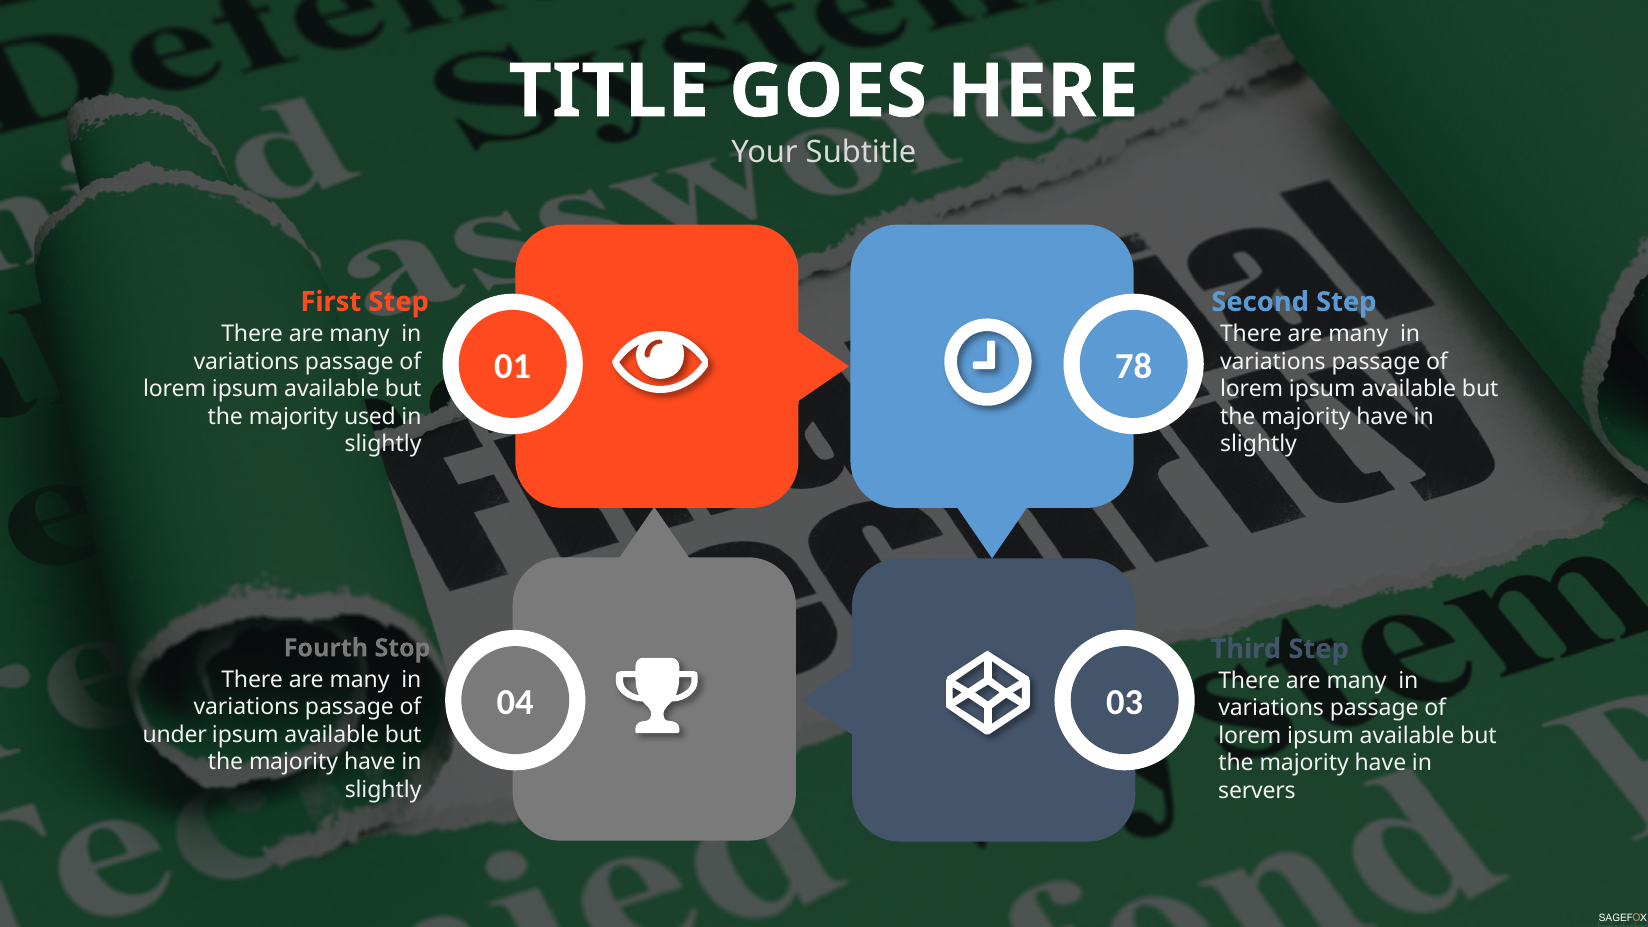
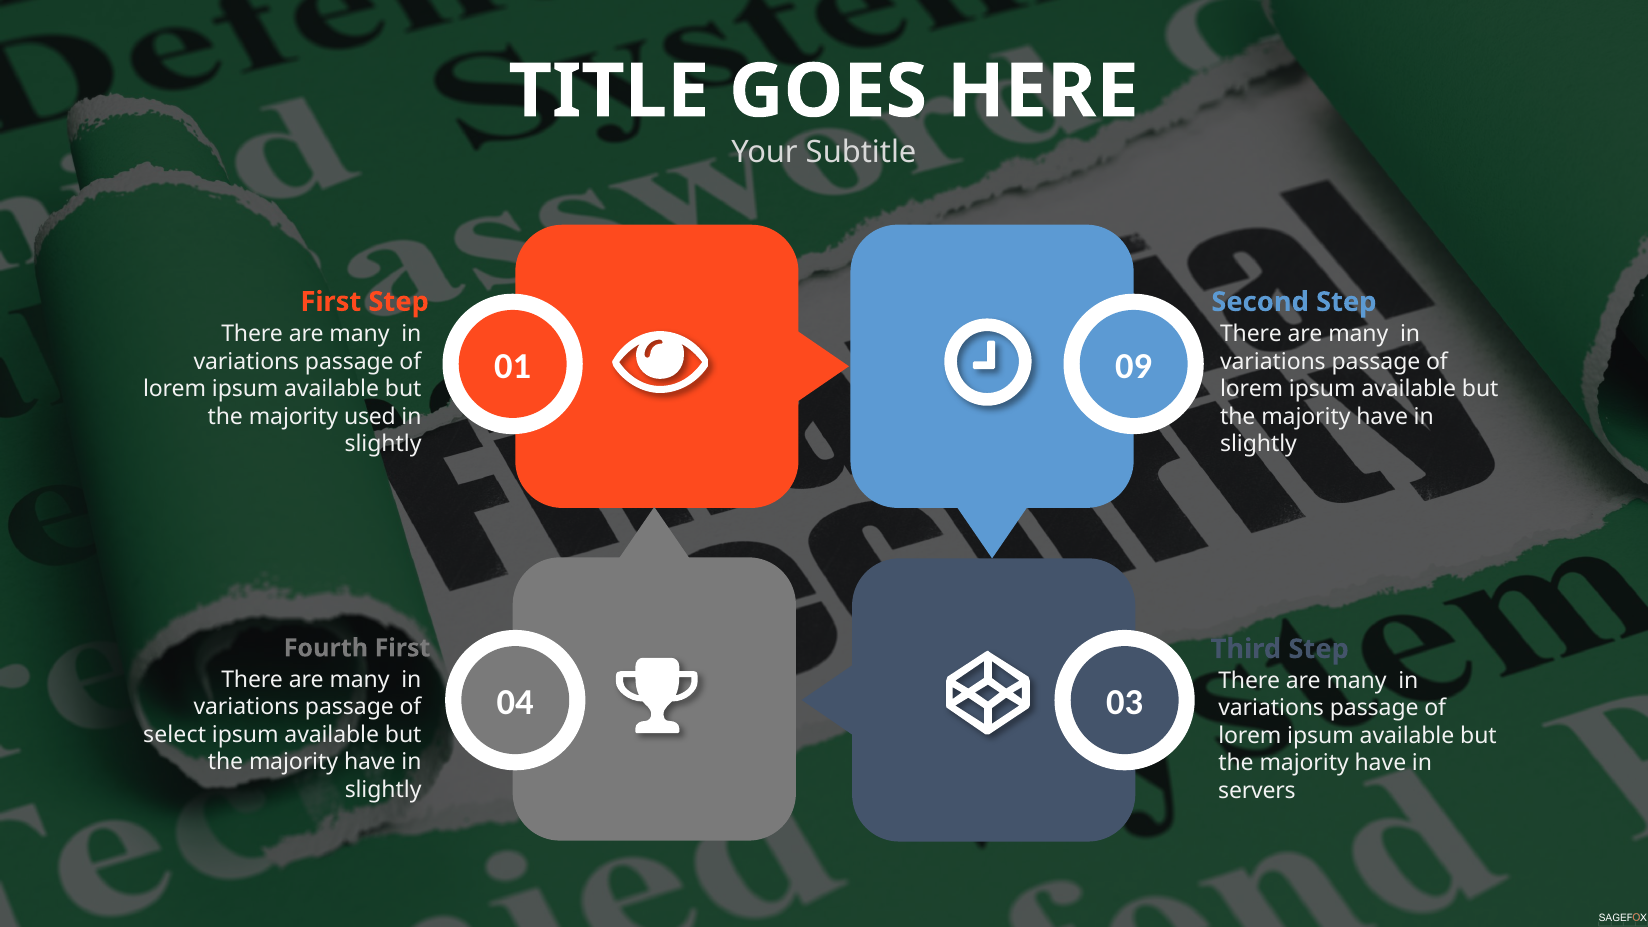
78: 78 -> 09
Fourth Stop: Stop -> First
under: under -> select
